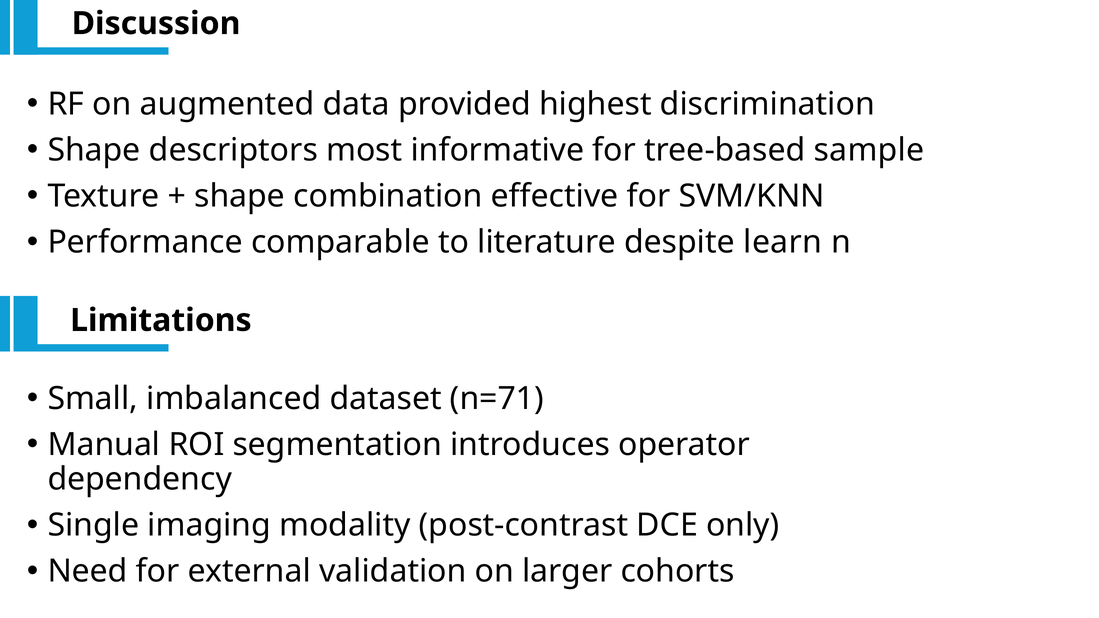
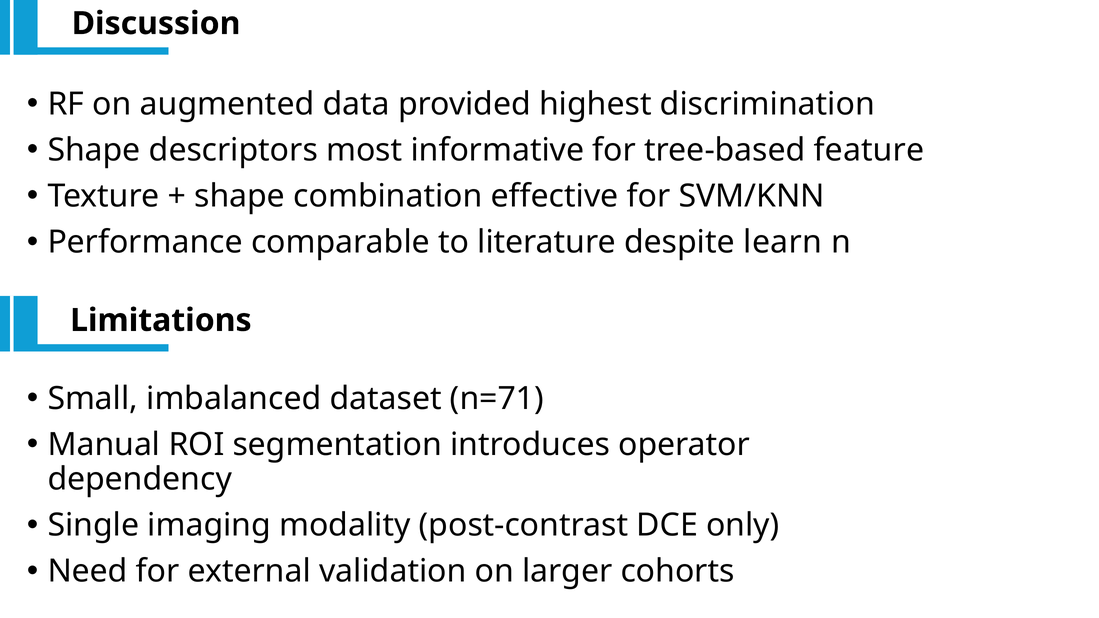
sample: sample -> feature
